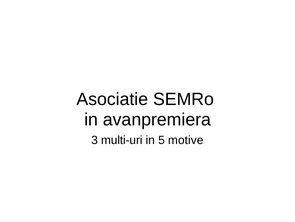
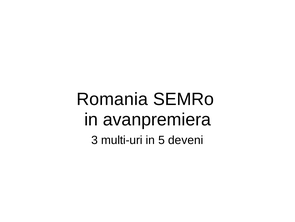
Asociatie: Asociatie -> Romania
motive: motive -> deveni
